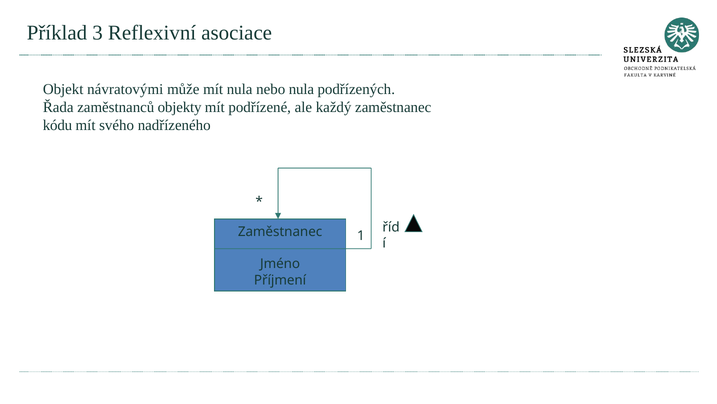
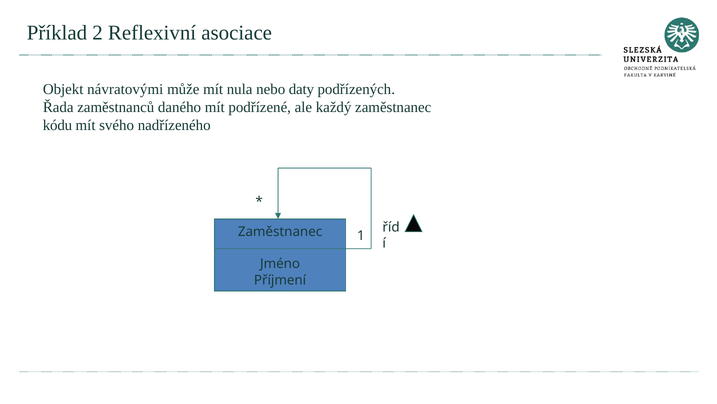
3: 3 -> 2
nebo nula: nula -> daty
objekty: objekty -> daného
